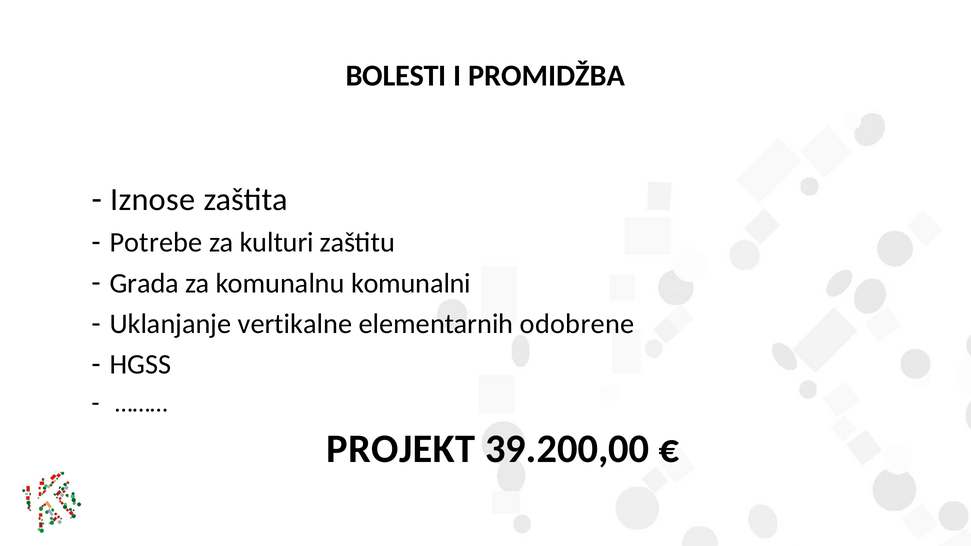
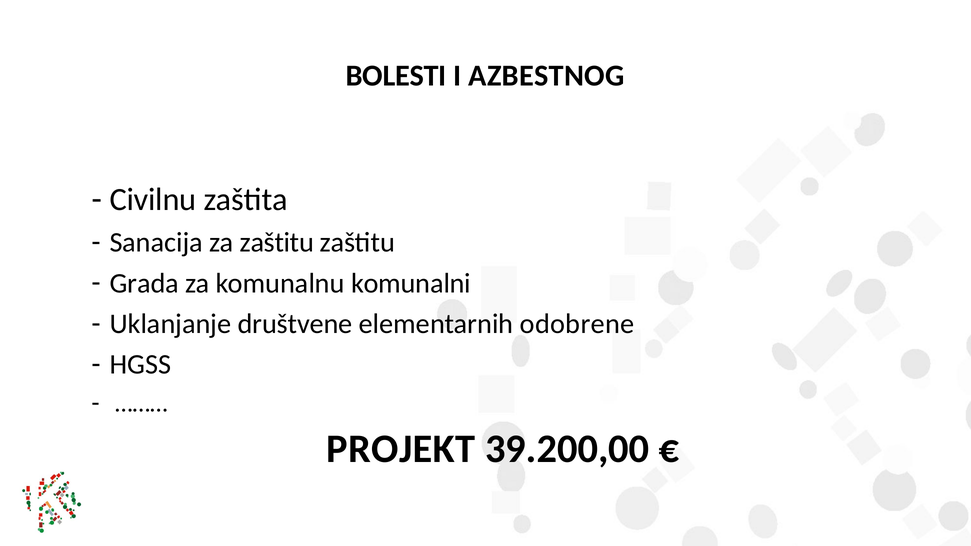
PROMIDŽBA: PROMIDŽBA -> AZBESTNOG
Iznose: Iznose -> Civilnu
Potrebe: Potrebe -> Sanacija
za kulturi: kulturi -> zaštitu
vertikalne: vertikalne -> društvene
